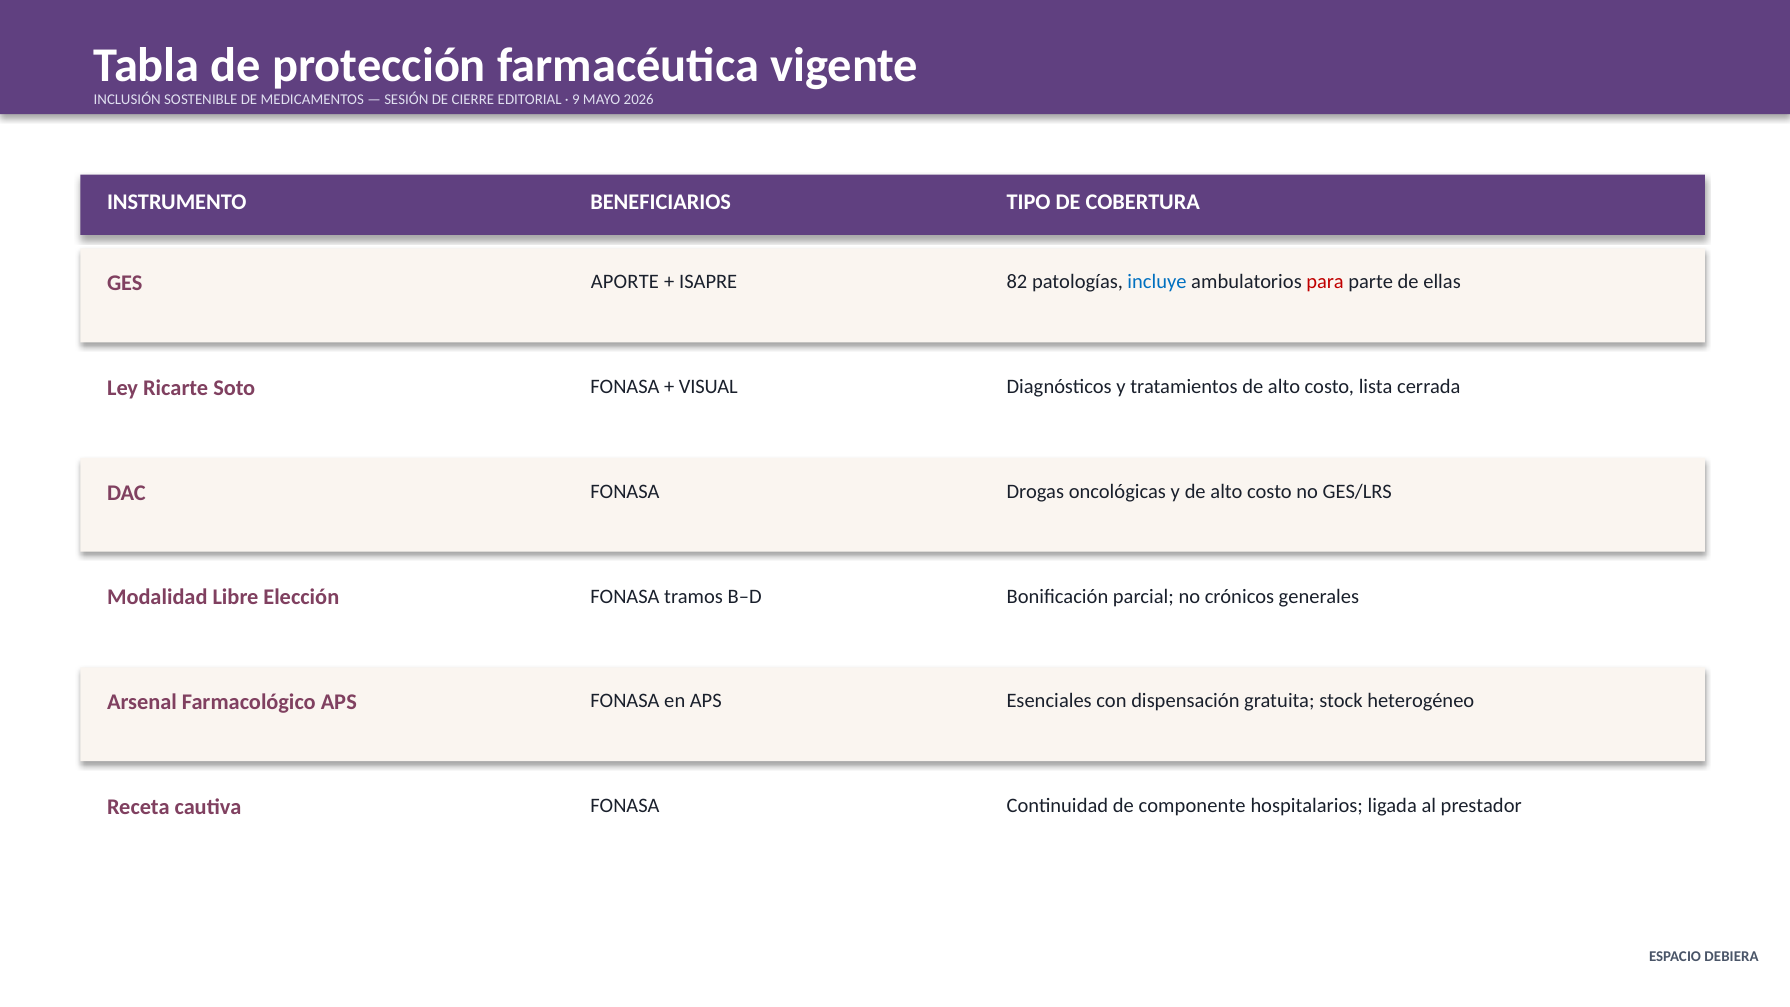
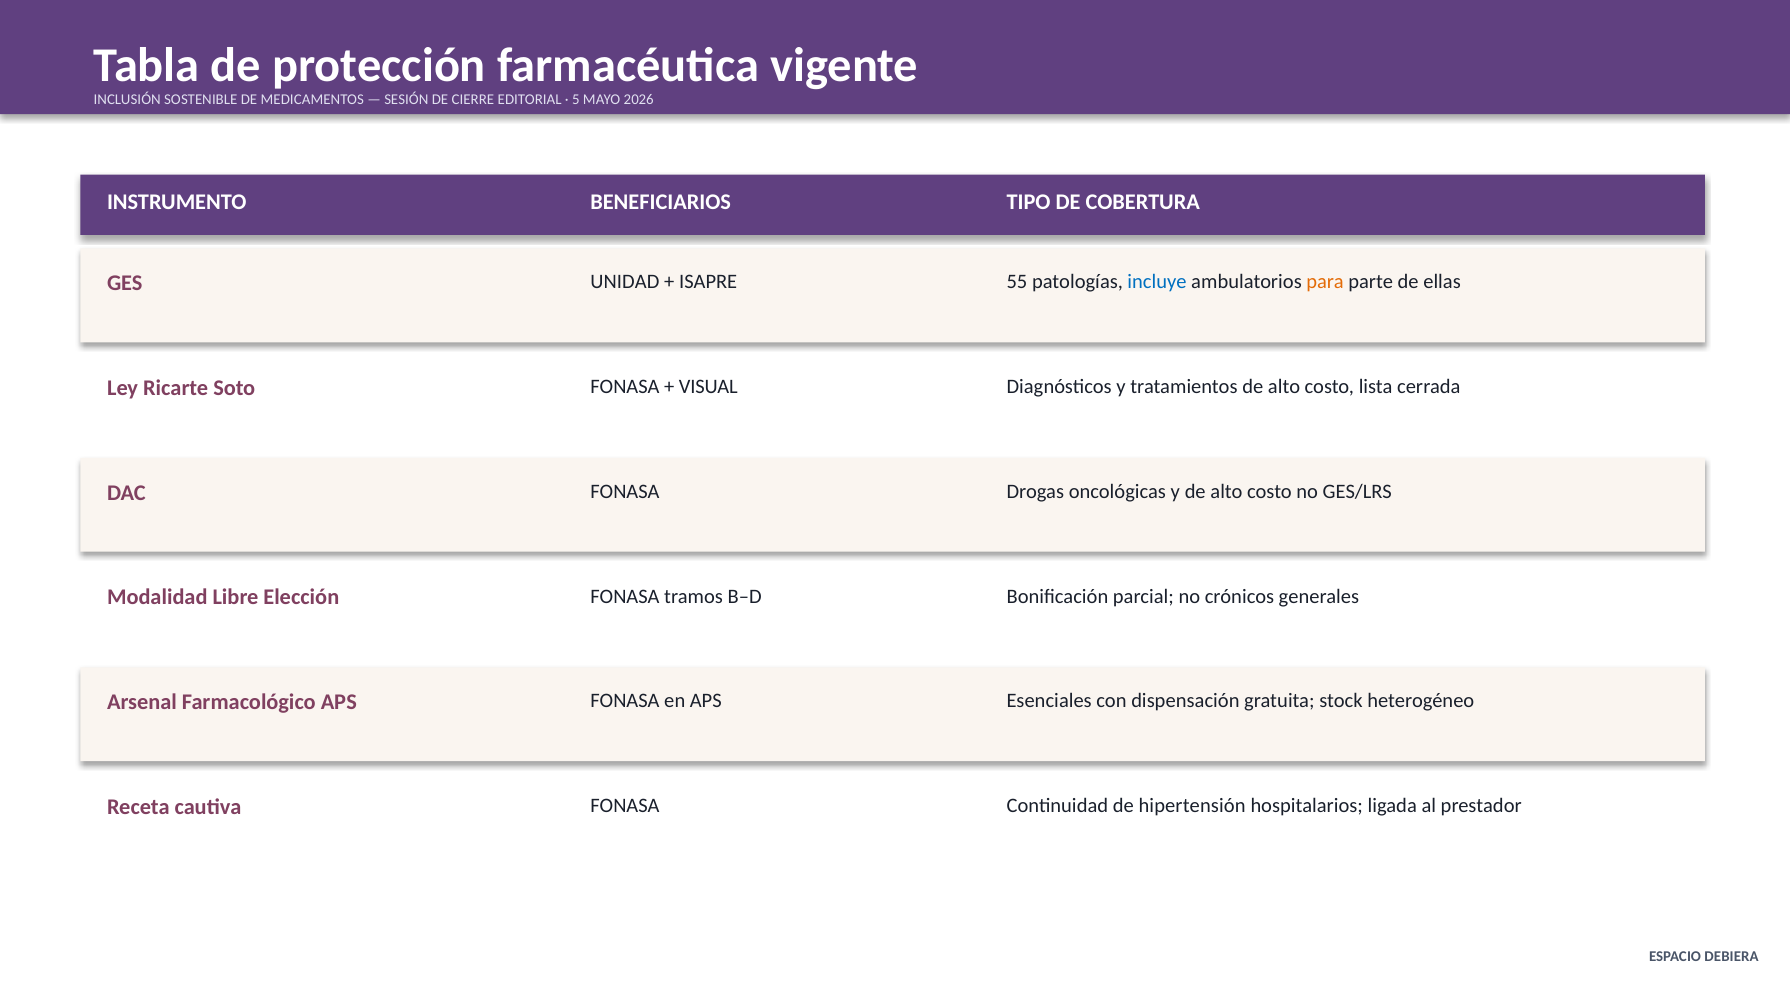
9: 9 -> 5
APORTE: APORTE -> UNIDAD
82: 82 -> 55
para colour: red -> orange
componente: componente -> hipertensión
